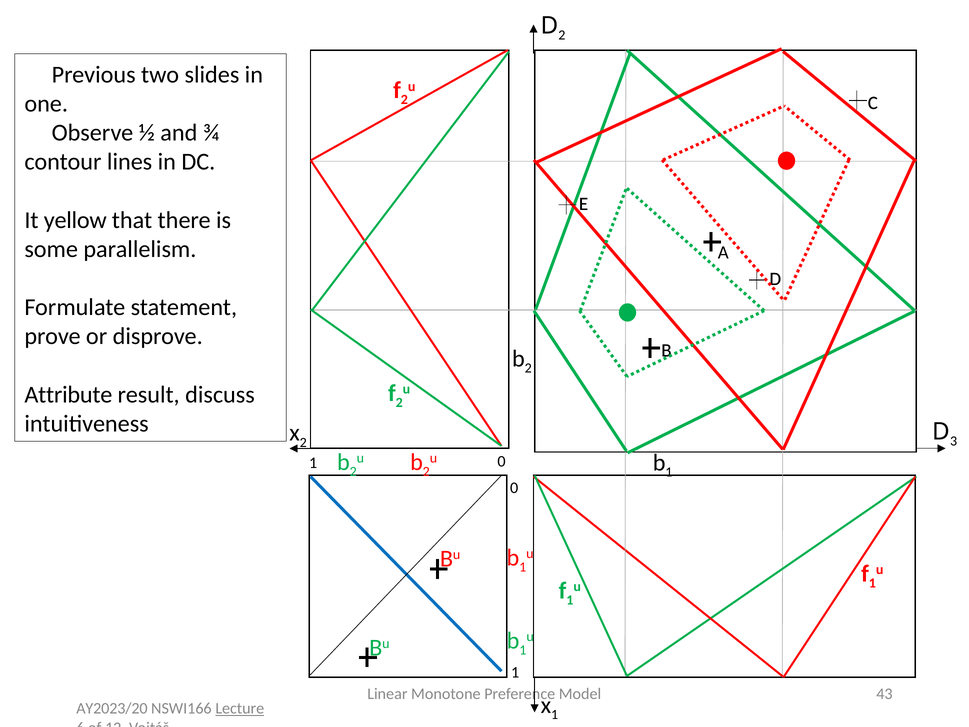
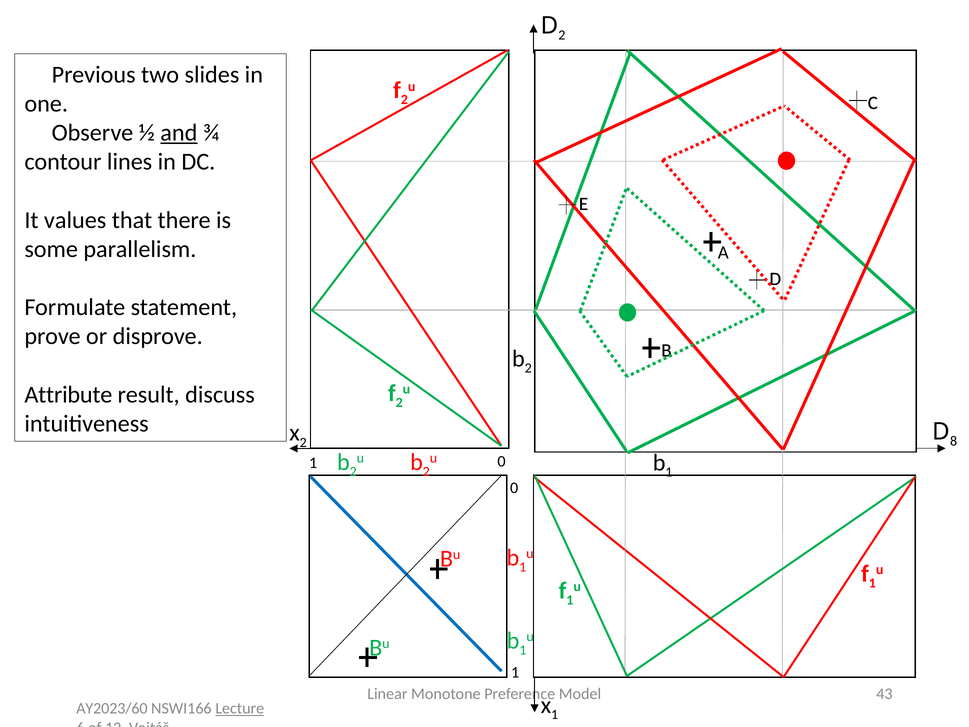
and underline: none -> present
yellow: yellow -> values
3: 3 -> 8
AY2023/20: AY2023/20 -> AY2023/60
